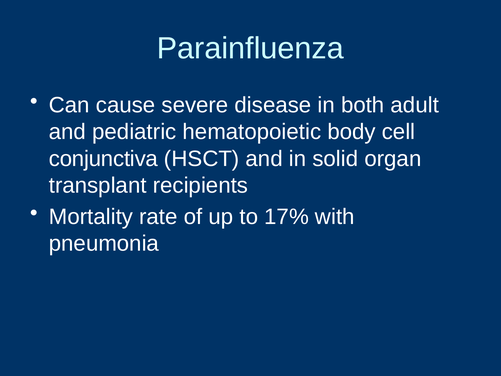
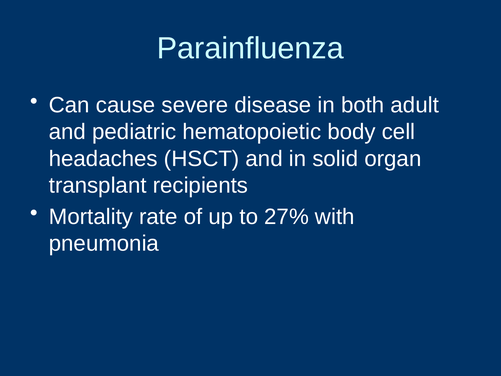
conjunctiva: conjunctiva -> headaches
17%: 17% -> 27%
